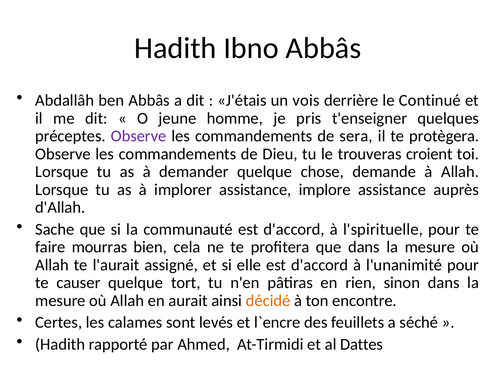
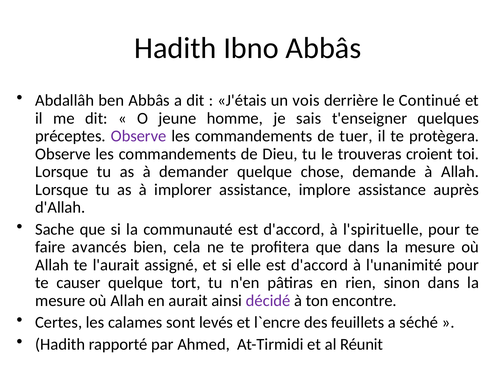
pris: pris -> sais
sera: sera -> tuer
mourras: mourras -> avancés
décidé colour: orange -> purple
Dattes: Dattes -> Réunit
